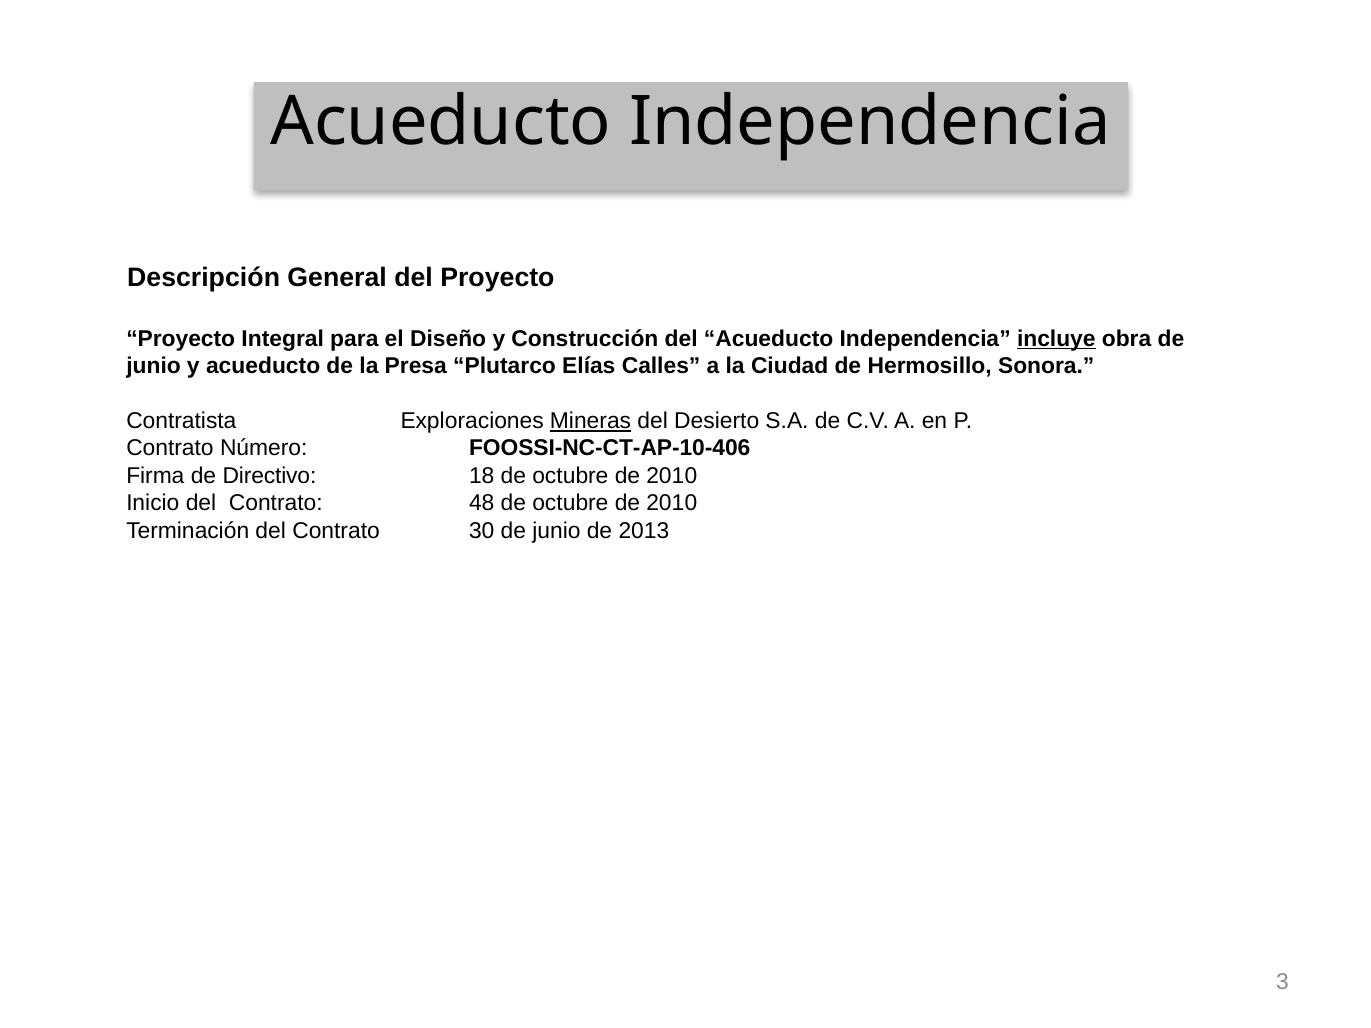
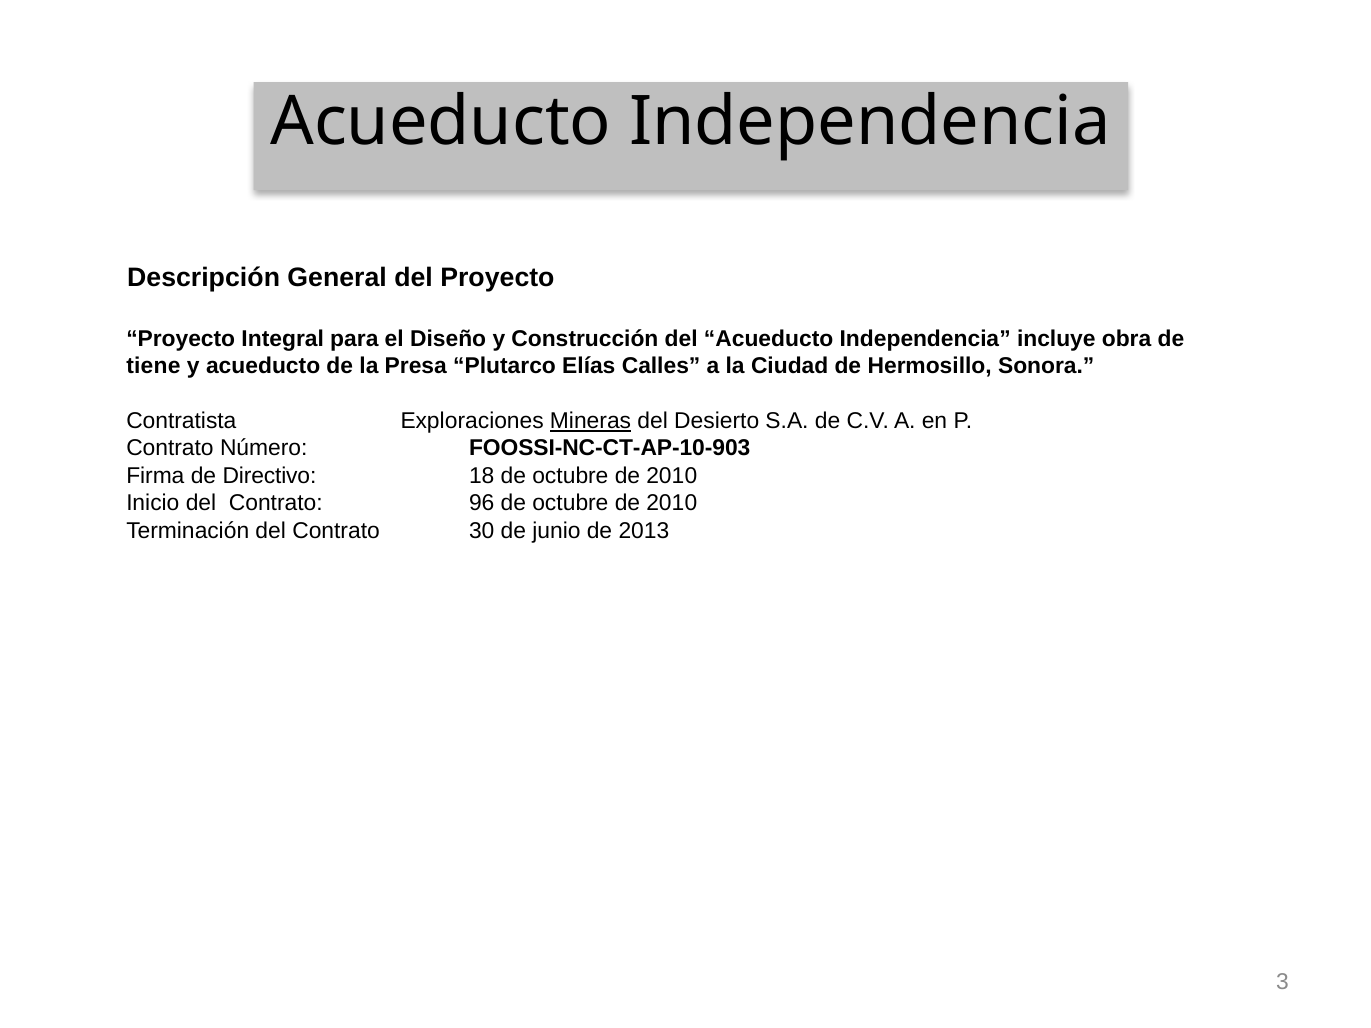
incluye underline: present -> none
junio at (154, 366): junio -> tiene
FOOSSI-NC-CT-AP-10-406: FOOSSI-NC-CT-AP-10-406 -> FOOSSI-NC-CT-AP-10-903
48: 48 -> 96
